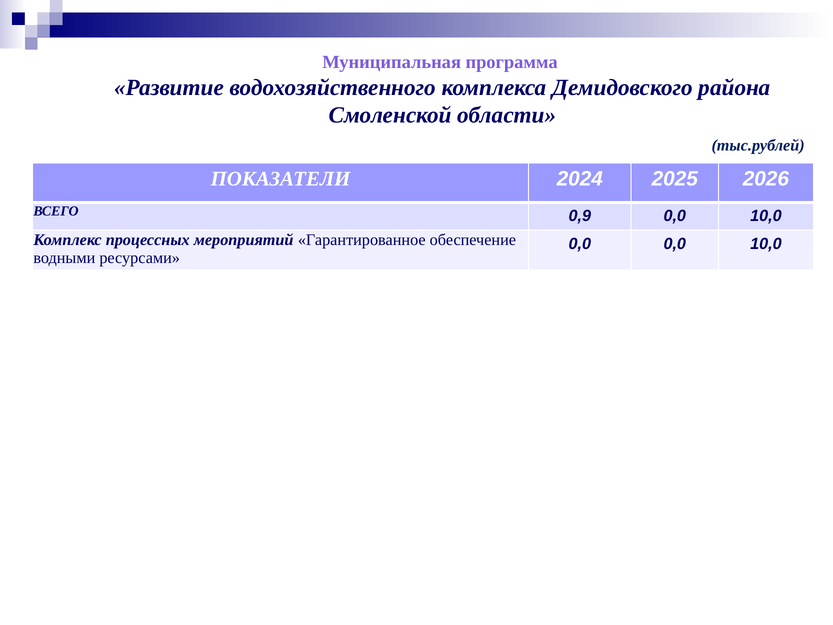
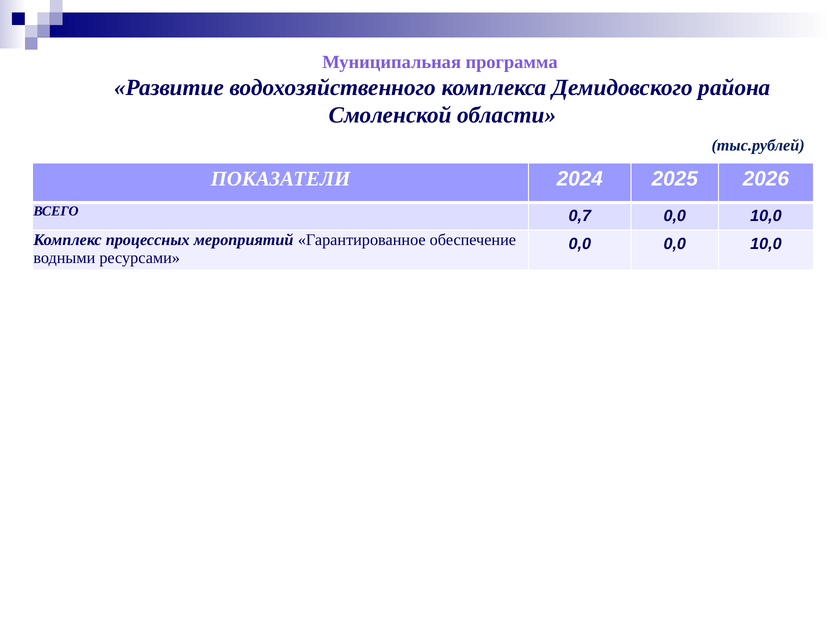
0,9: 0,9 -> 0,7
